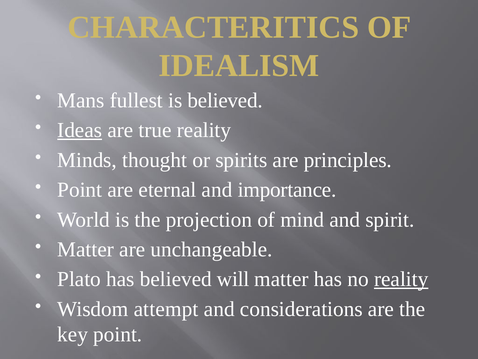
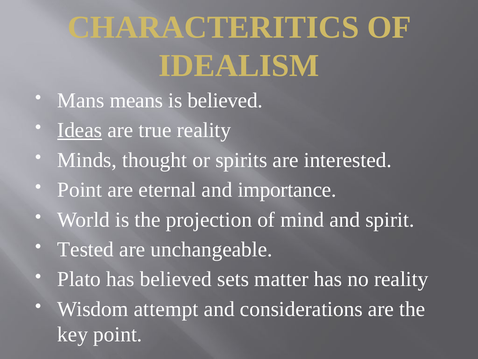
fullest: fullest -> means
principles: principles -> interested
Matter at (86, 249): Matter -> Tested
will: will -> sets
reality at (401, 279) underline: present -> none
